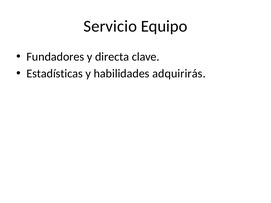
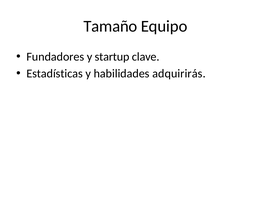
Servicio: Servicio -> Tamaño
directa: directa -> startup
